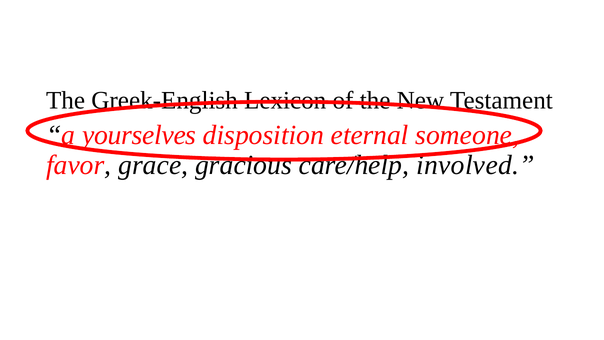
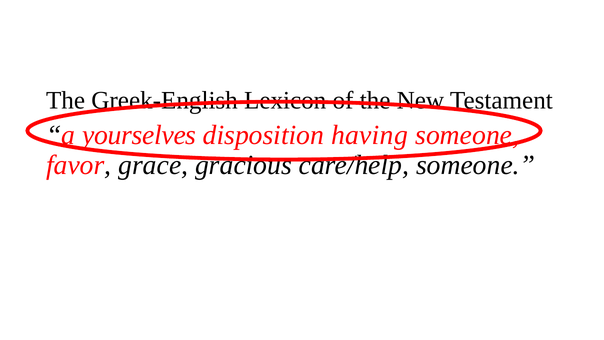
eternal: eternal -> having
involved at (476, 165): involved -> someone
